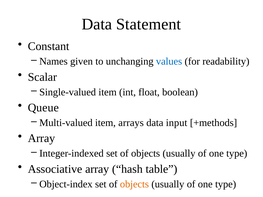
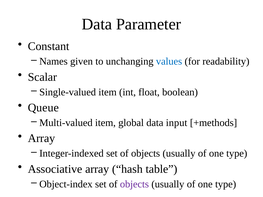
Statement: Statement -> Parameter
arrays: arrays -> global
objects at (134, 184) colour: orange -> purple
